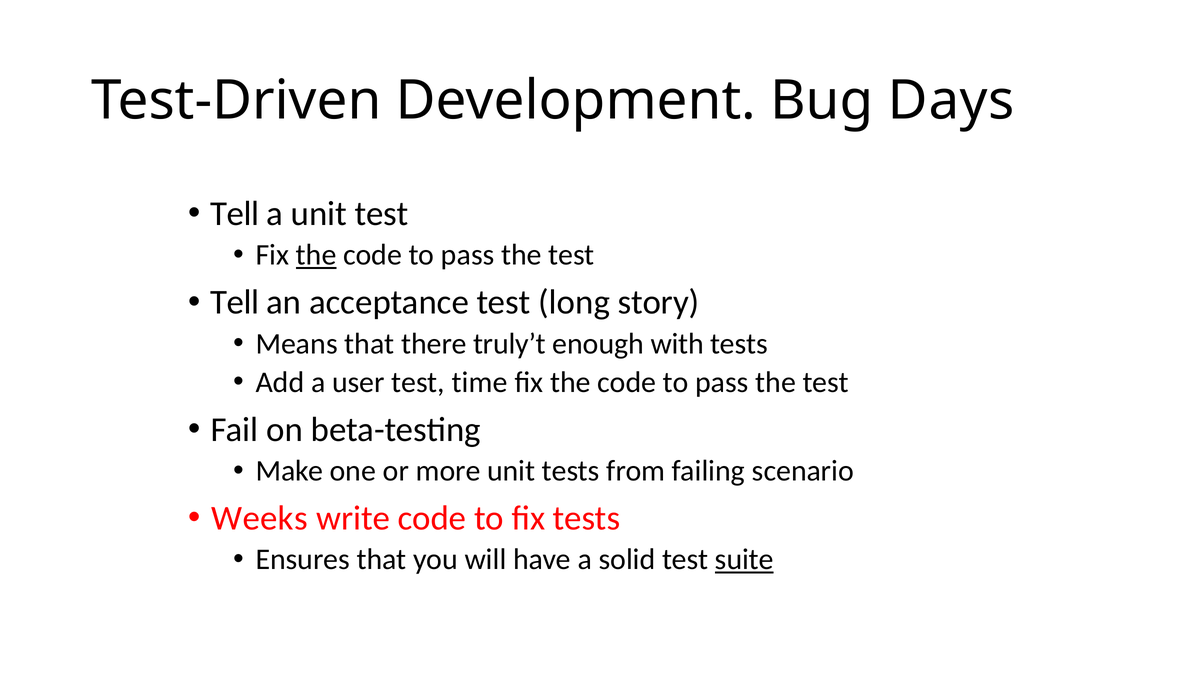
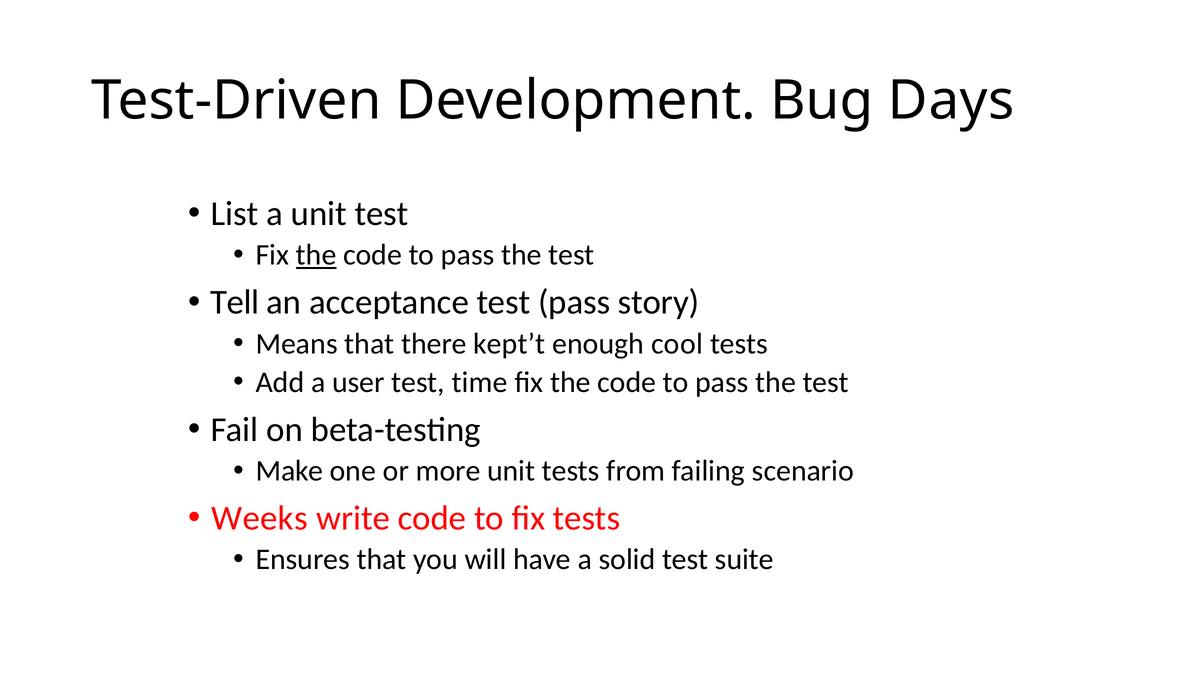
Tell at (235, 214): Tell -> List
test long: long -> pass
truly’t: truly’t -> kept’t
with: with -> cool
suite underline: present -> none
